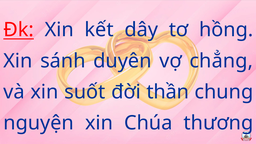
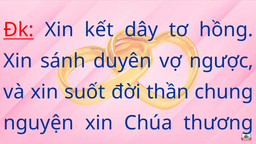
chẳng: chẳng -> ngược
